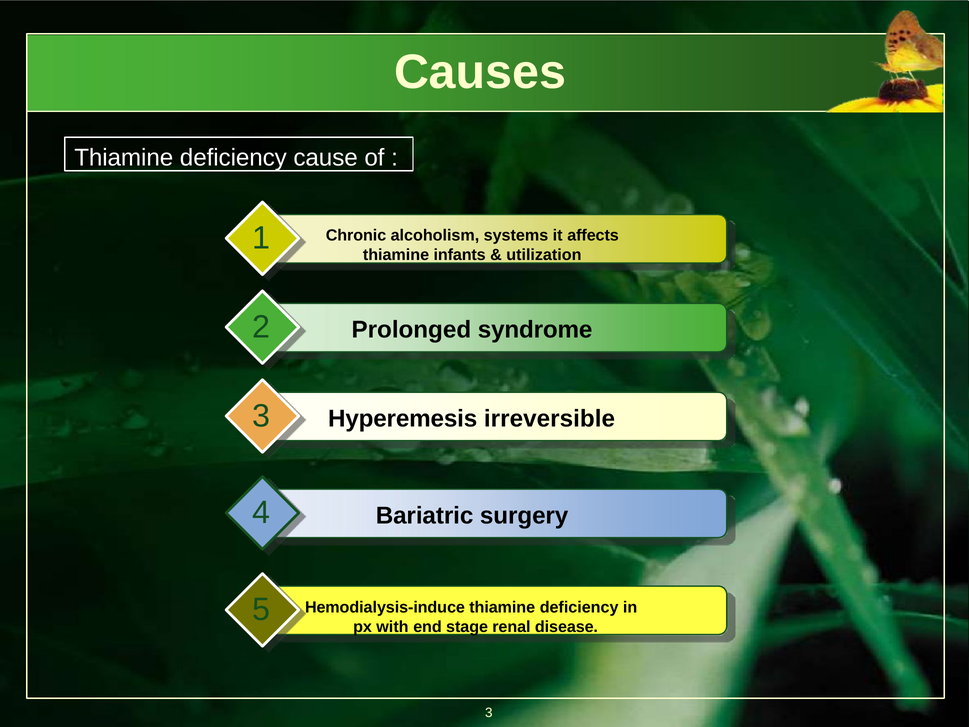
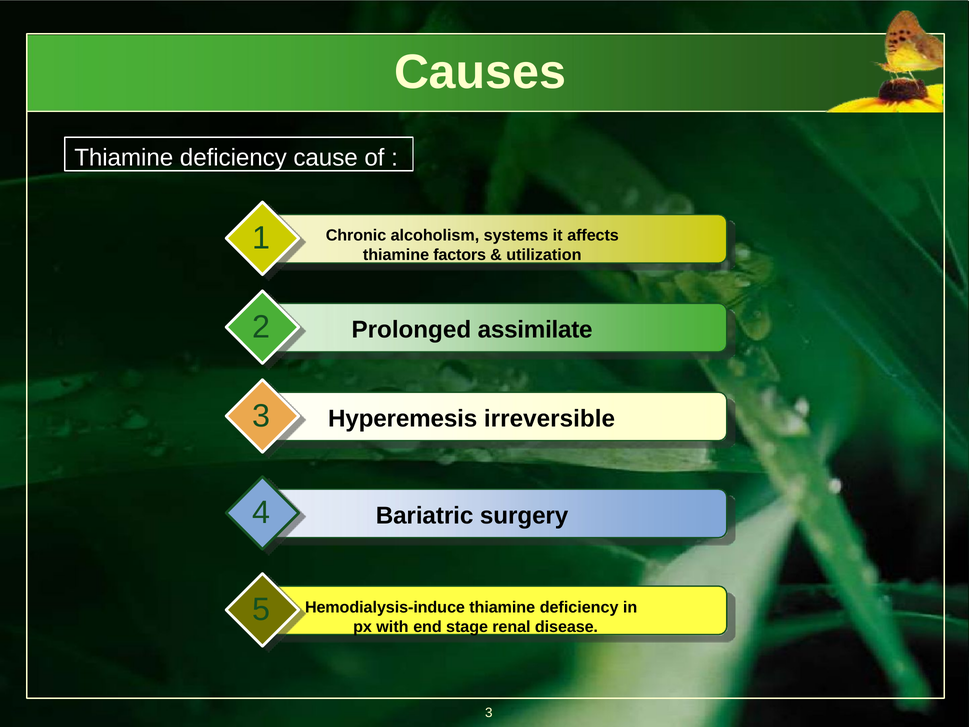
infants: infants -> factors
syndrome: syndrome -> assimilate
